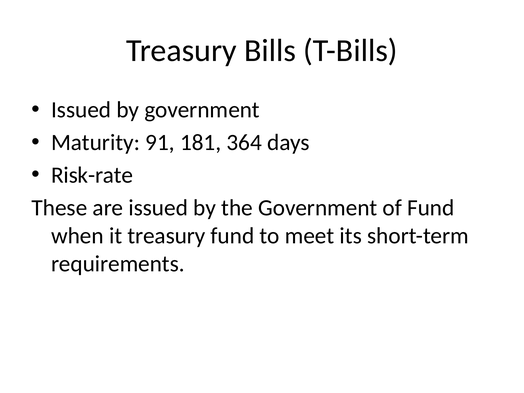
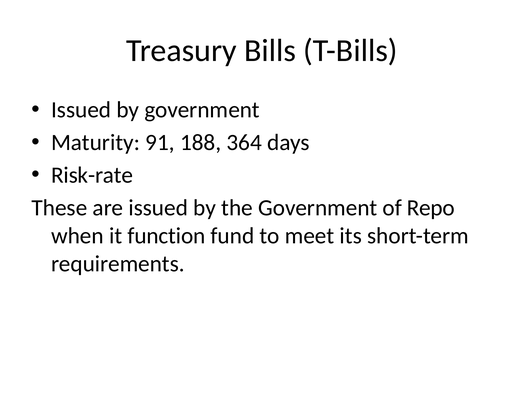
181: 181 -> 188
of Fund: Fund -> Repo
it treasury: treasury -> function
